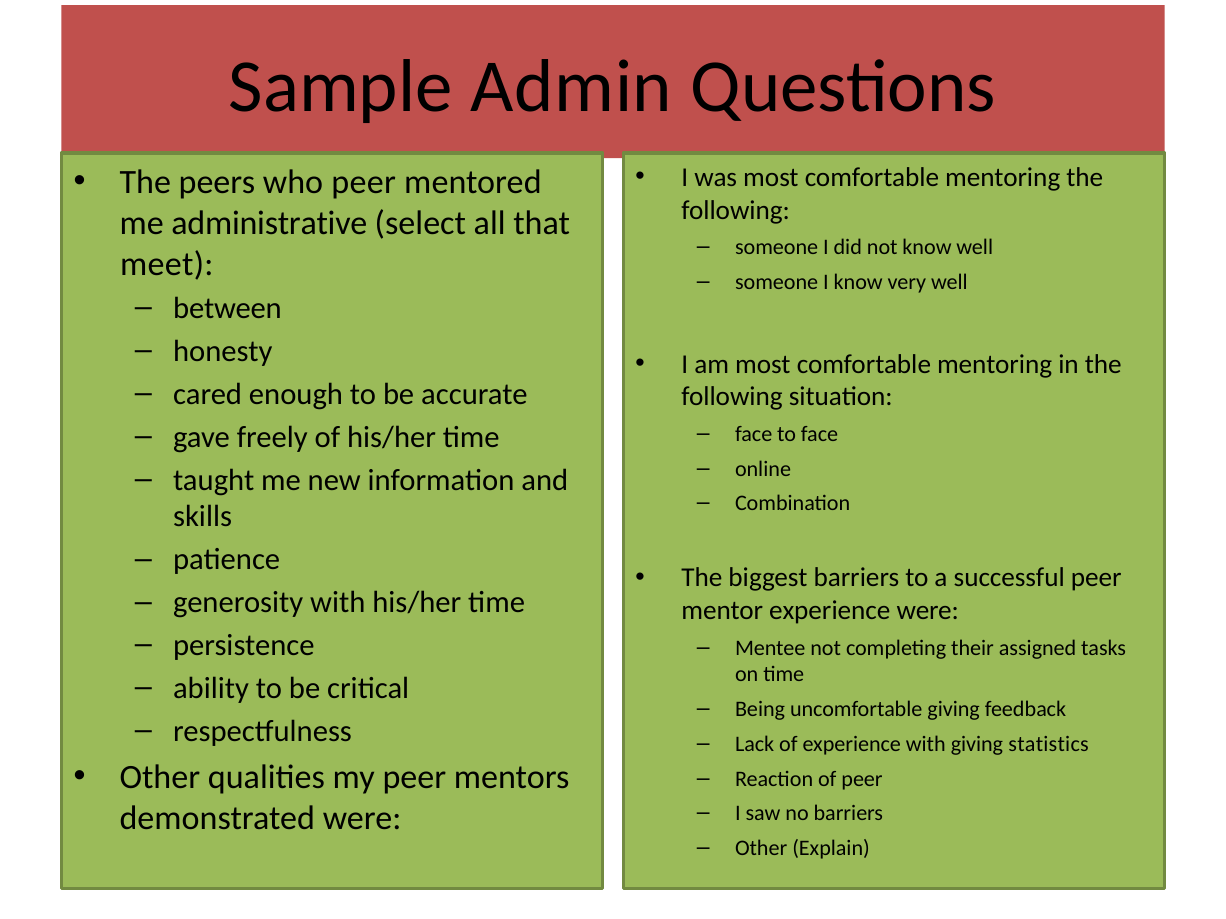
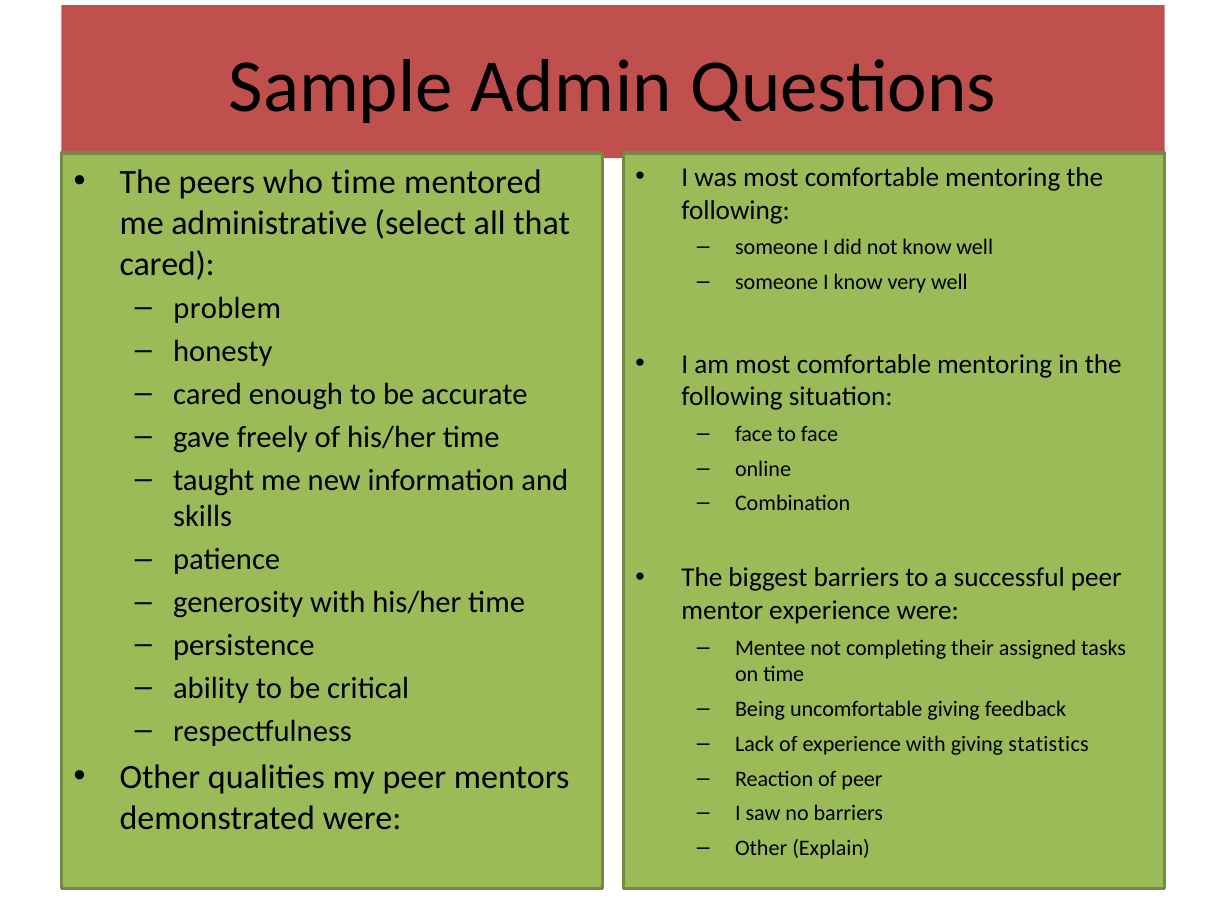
who peer: peer -> time
meet at (167, 264): meet -> cared
between: between -> problem
